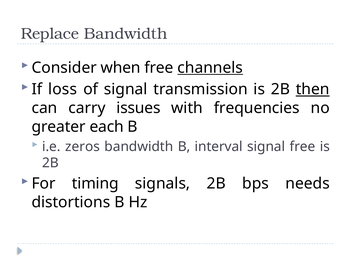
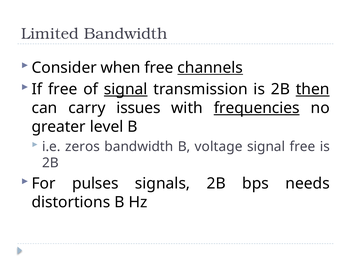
Replace: Replace -> Limited
If loss: loss -> free
signal at (126, 89) underline: none -> present
frequencies underline: none -> present
each: each -> level
interval: interval -> voltage
timing: timing -> pulses
